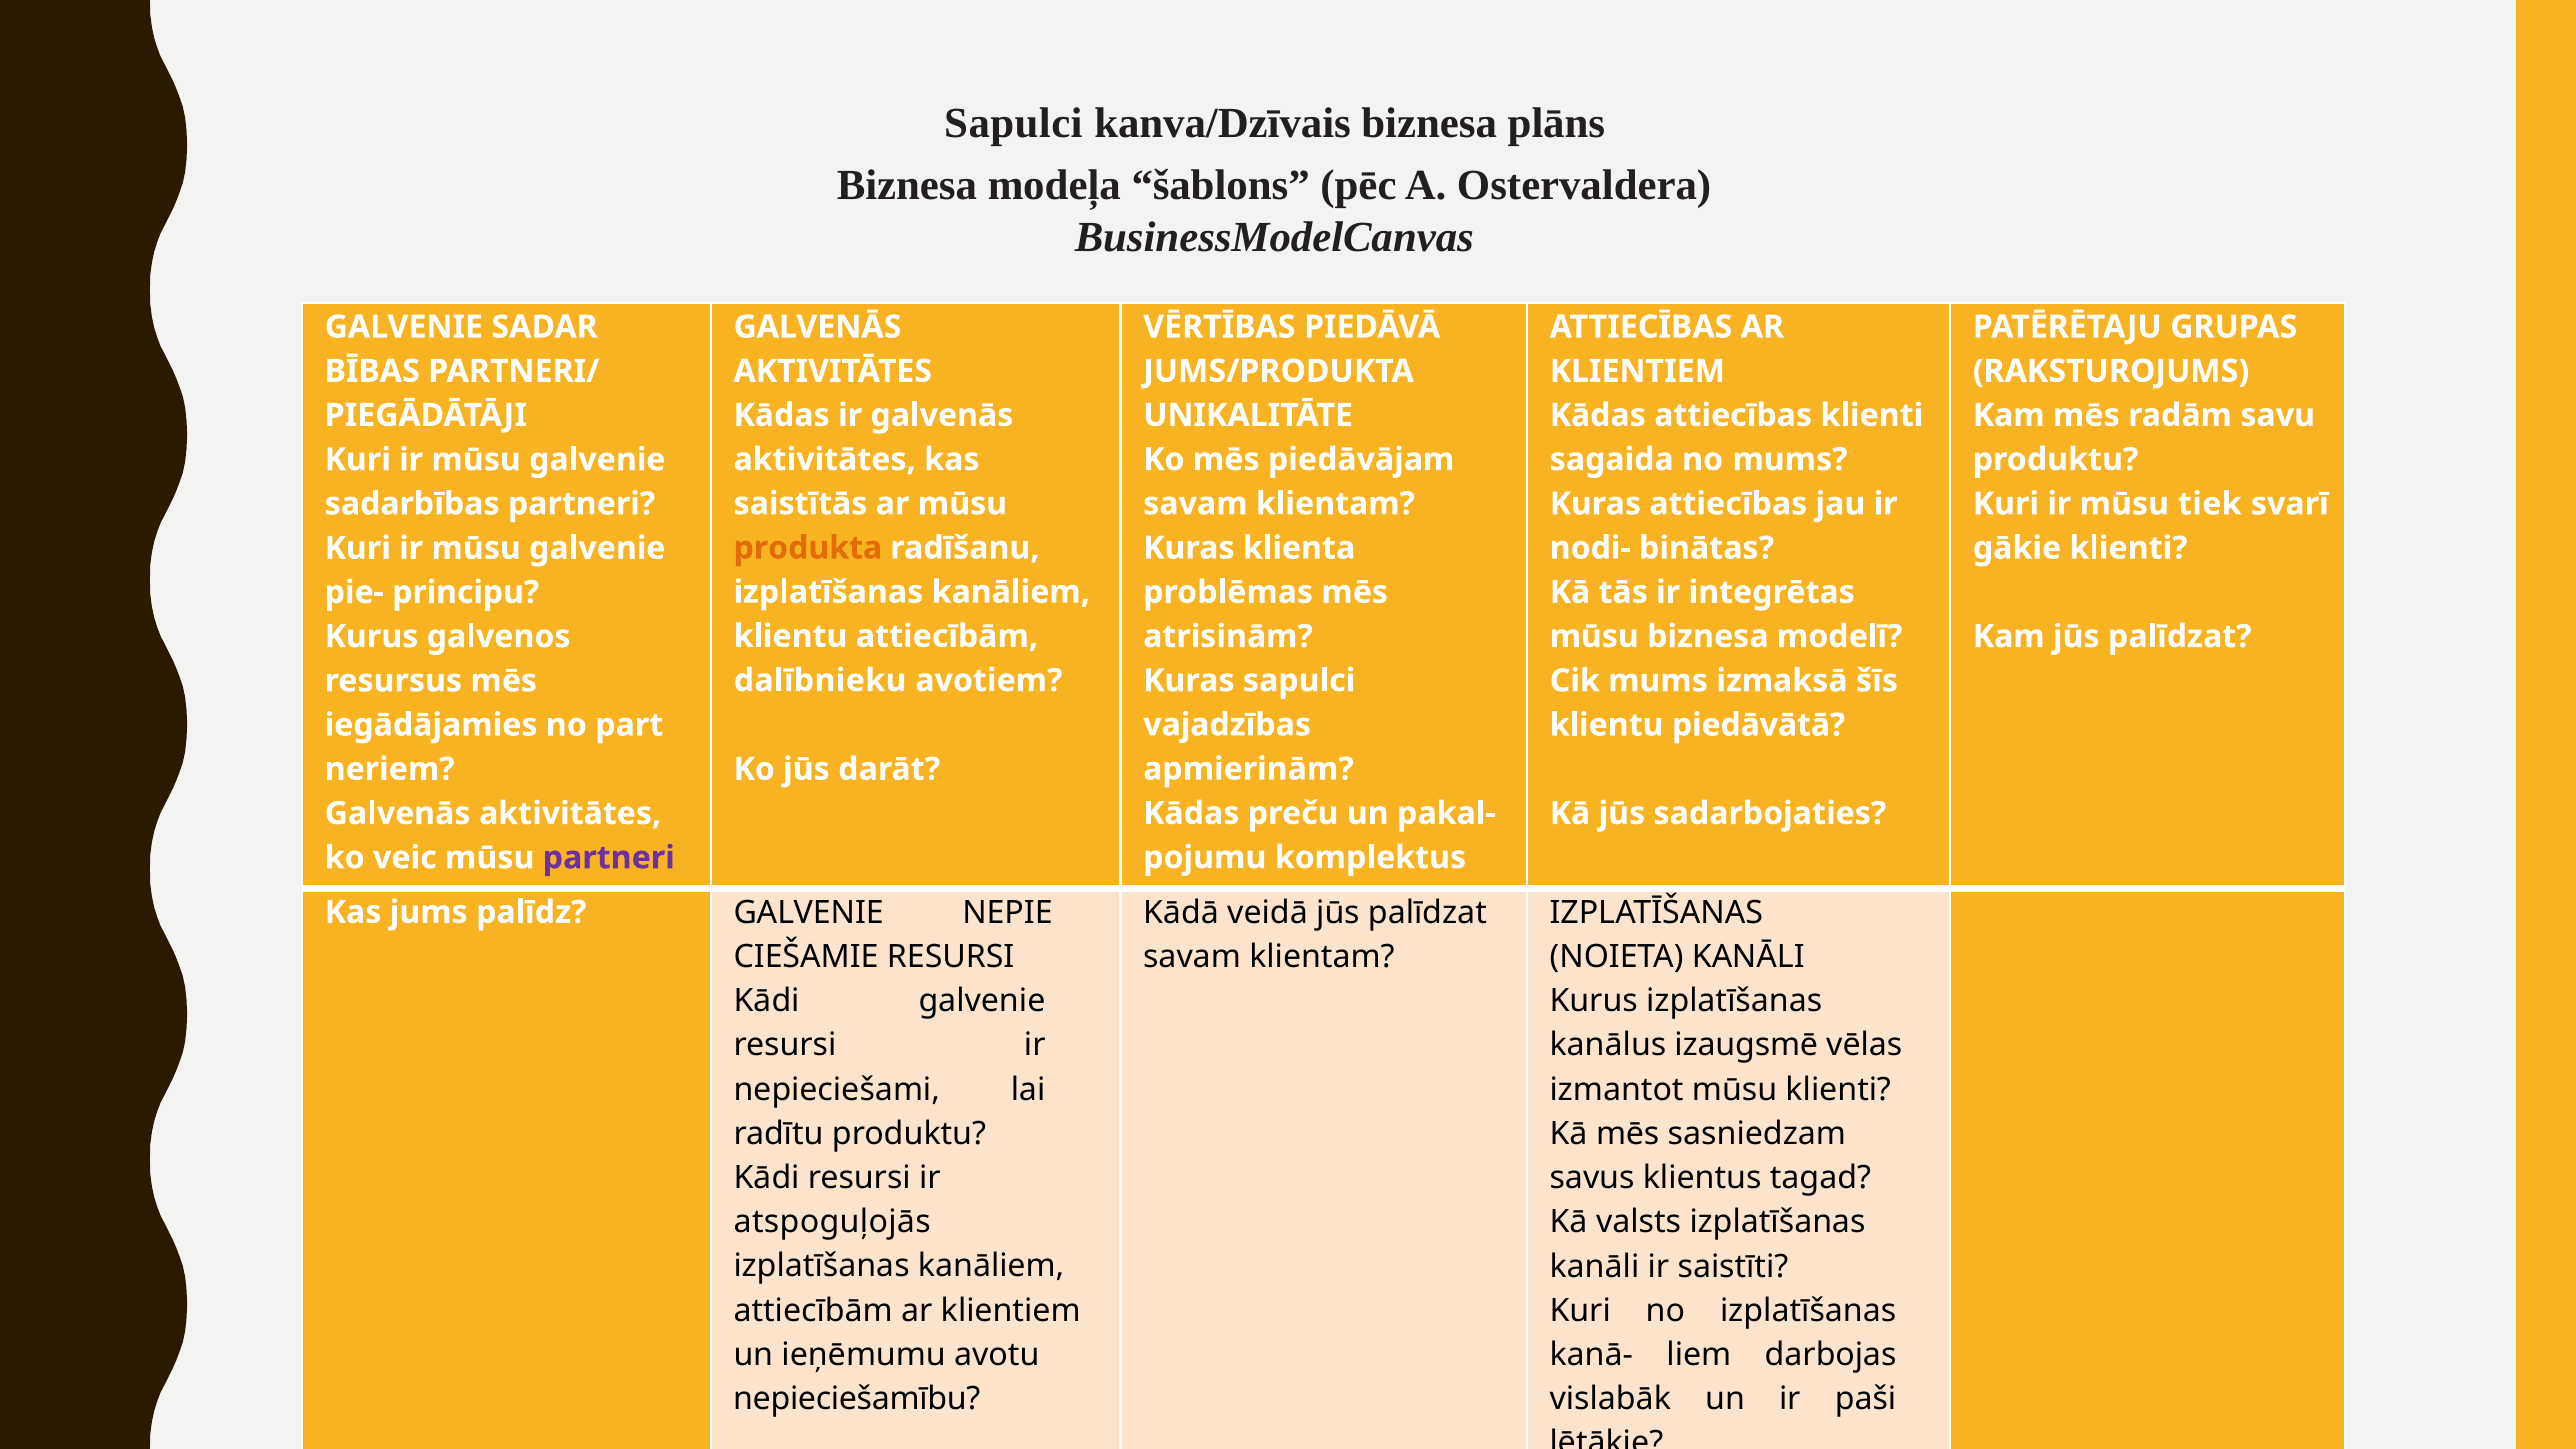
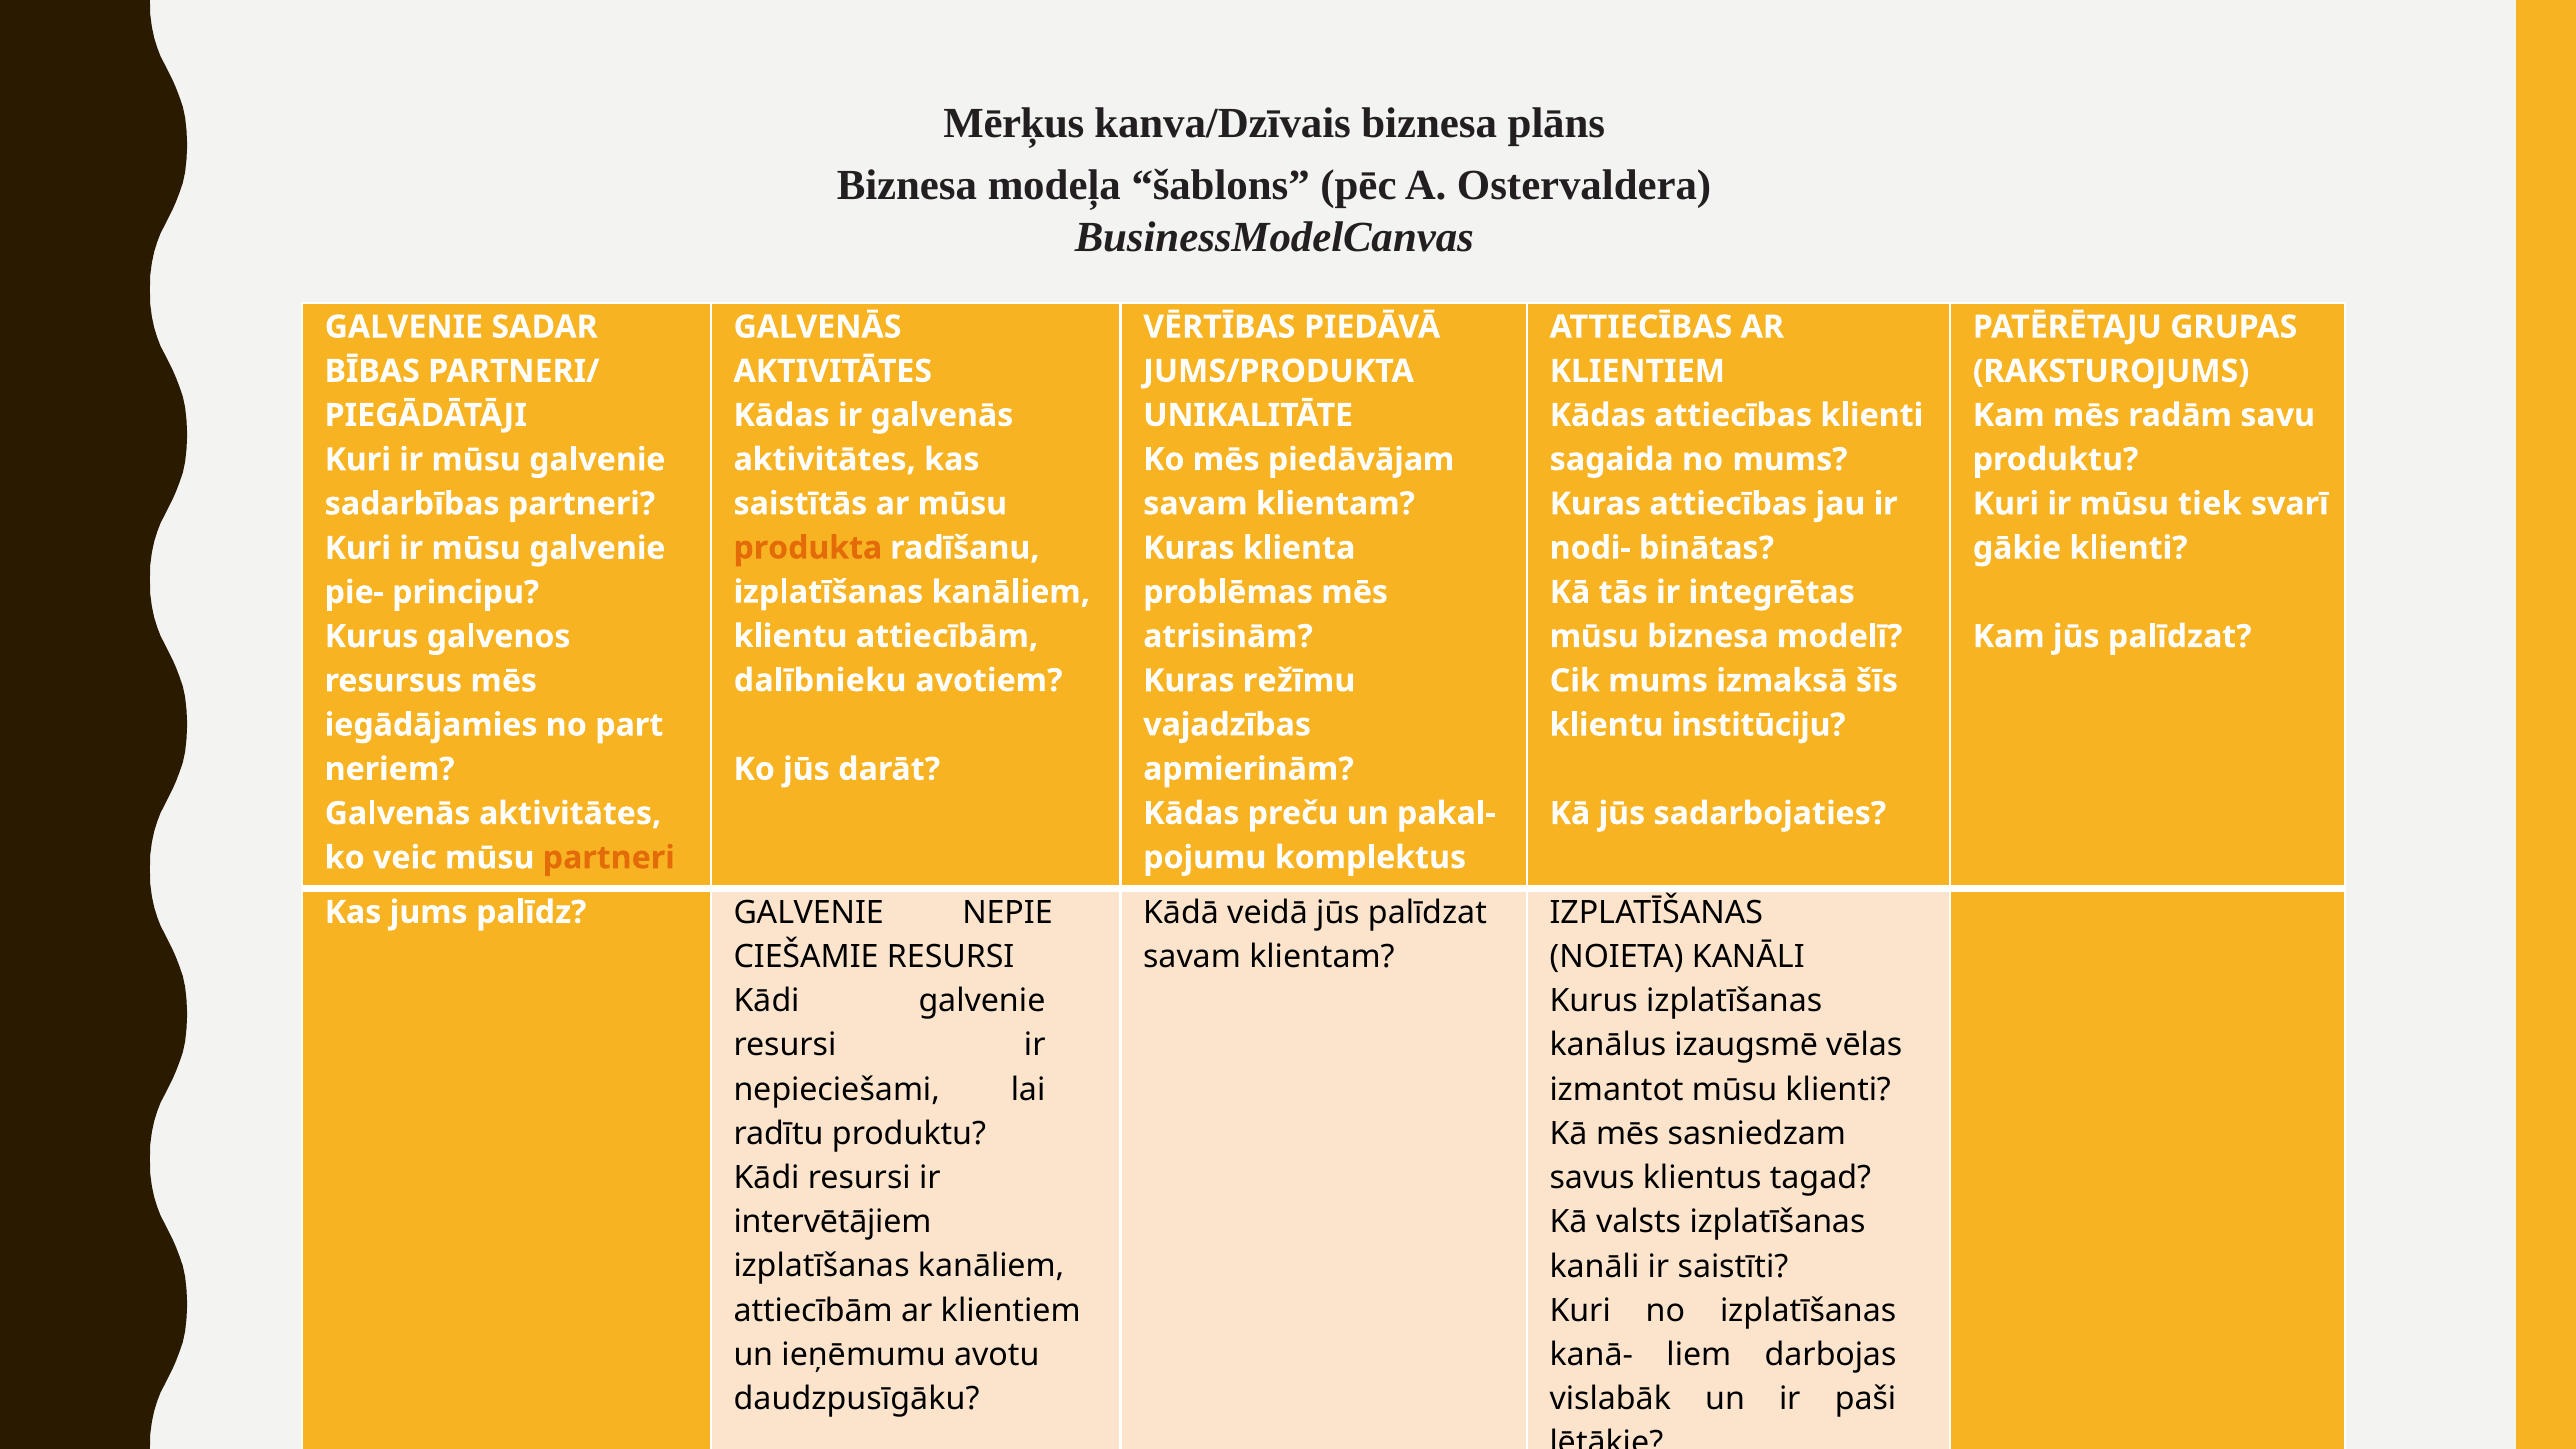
Sapulci at (1013, 124): Sapulci -> Mērķus
Kuras sapulci: sapulci -> režīmu
piedāvātā: piedāvātā -> institūciju
partneri at (609, 858) colour: purple -> orange
atspoguļojās: atspoguļojās -> intervētājiem
nepieciešamību: nepieciešamību -> daudzpusīgāku
